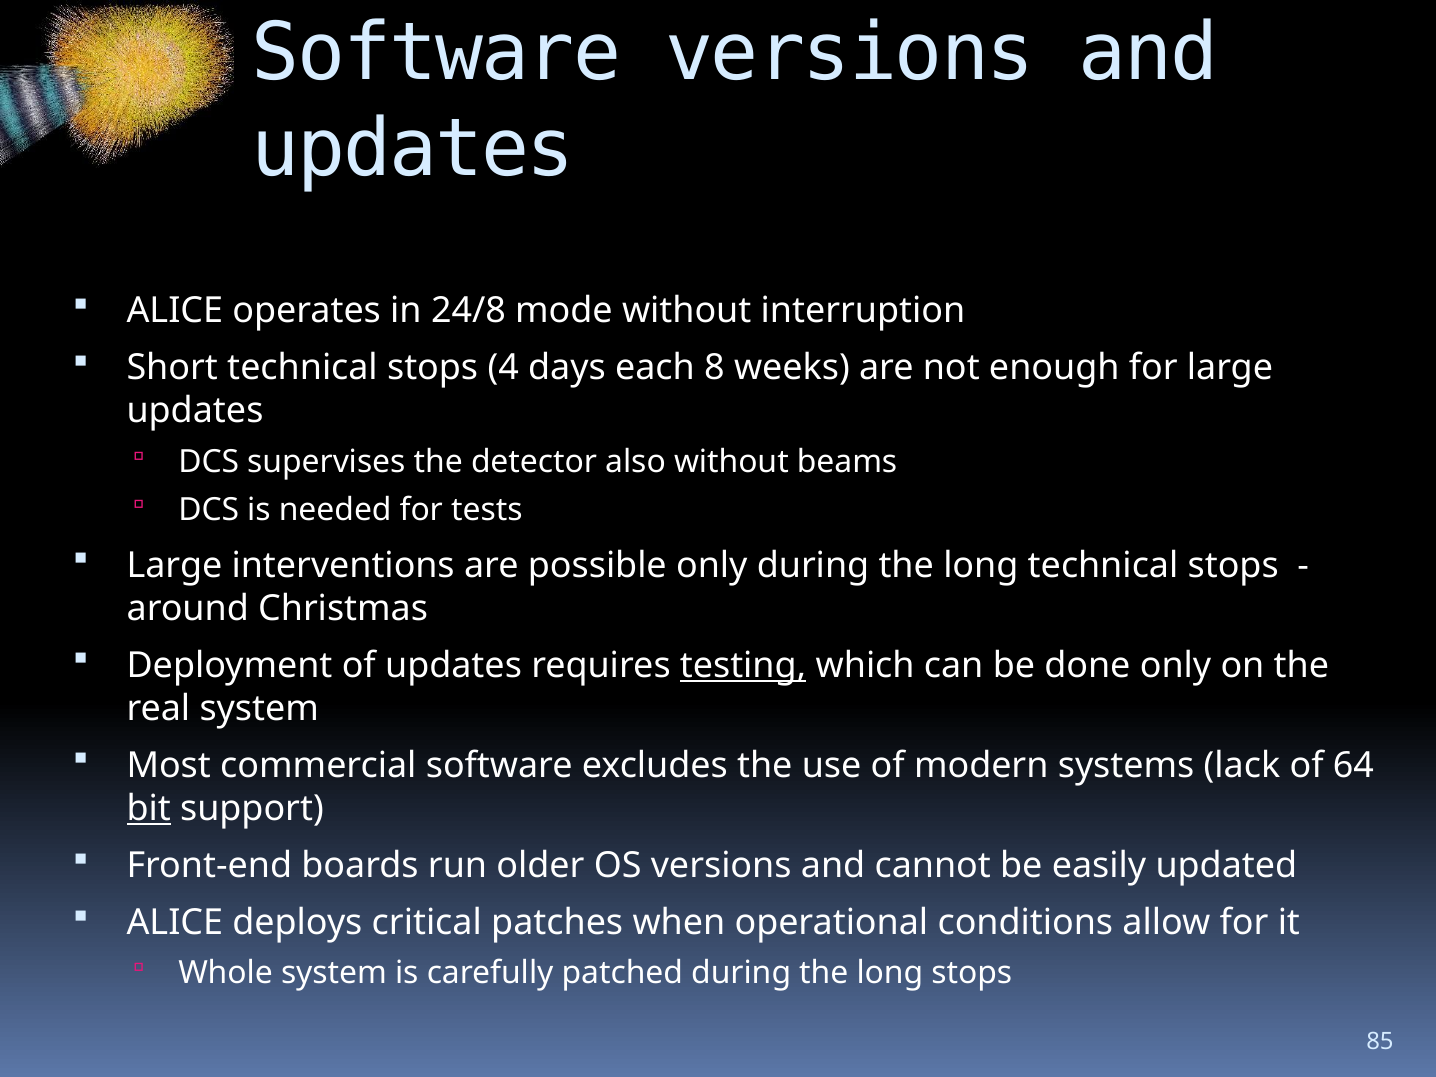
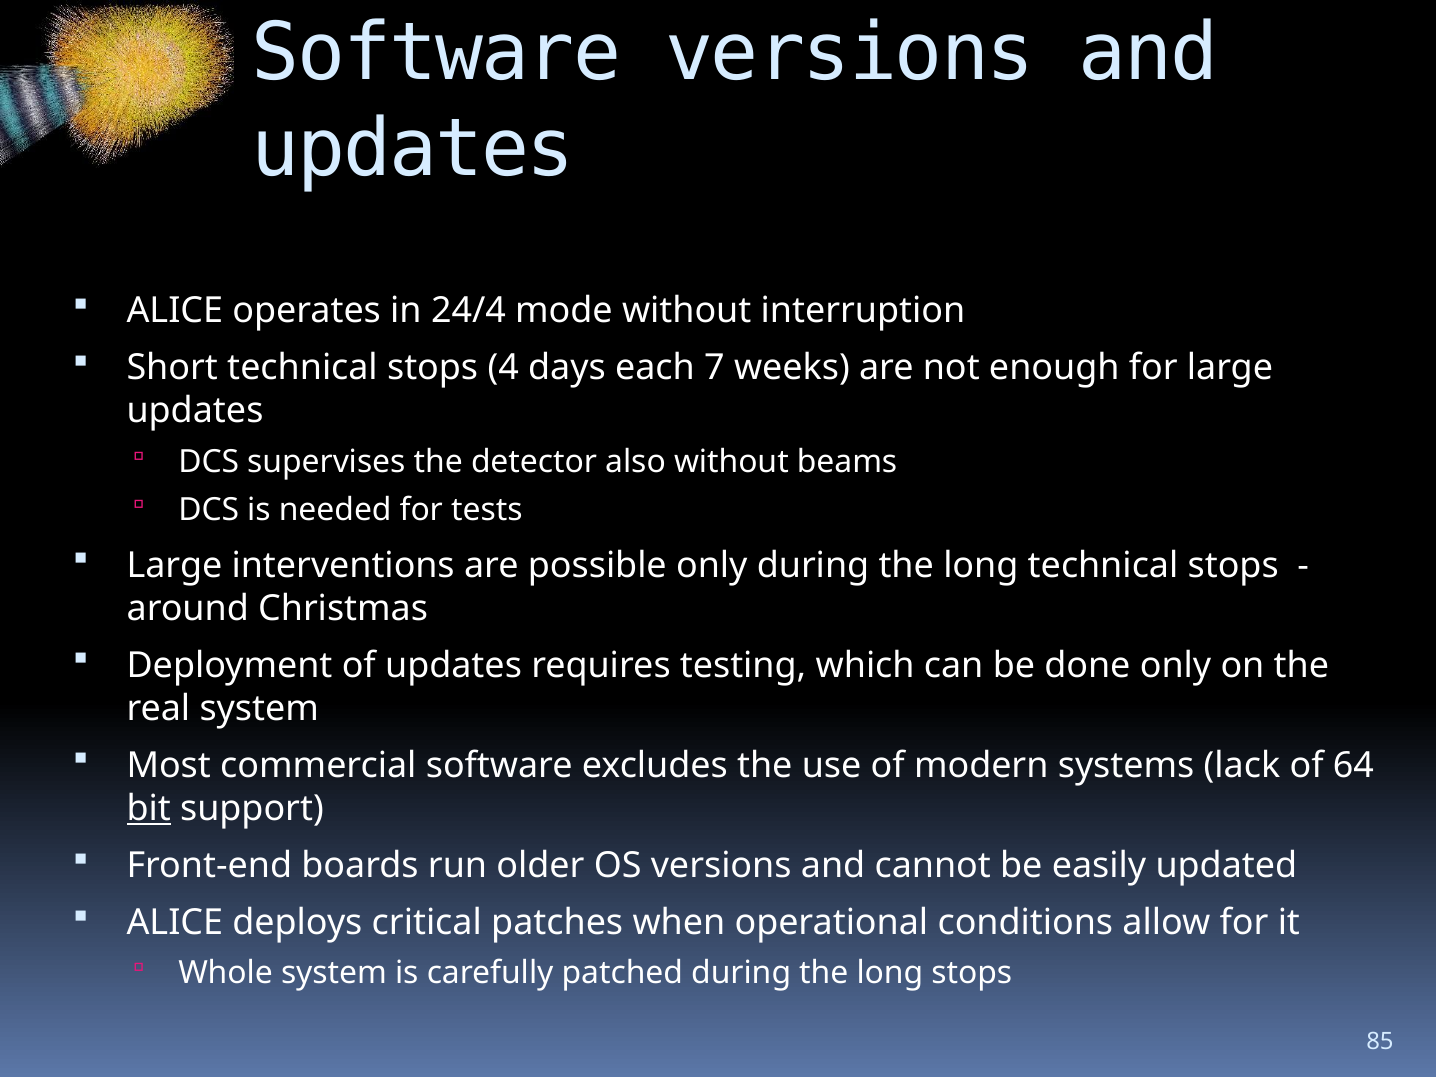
24/8: 24/8 -> 24/4
8: 8 -> 7
testing underline: present -> none
